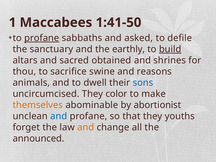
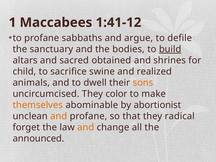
1:41-50: 1:41-50 -> 1:41-12
profane at (42, 38) underline: present -> none
asked: asked -> argue
earthly: earthly -> bodies
thou: thou -> child
reasons: reasons -> realized
sons colour: blue -> orange
and at (59, 116) colour: blue -> orange
youths: youths -> radical
